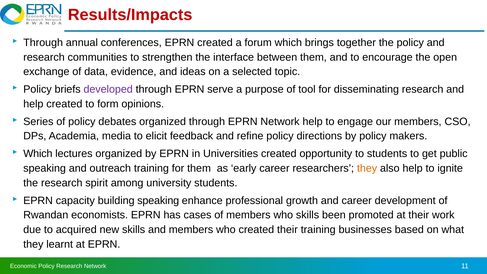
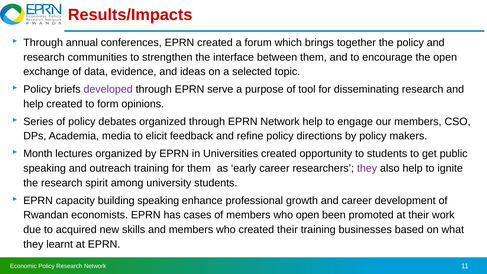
Which at (38, 154): Which -> Month
they at (367, 168) colour: orange -> purple
who skills: skills -> open
